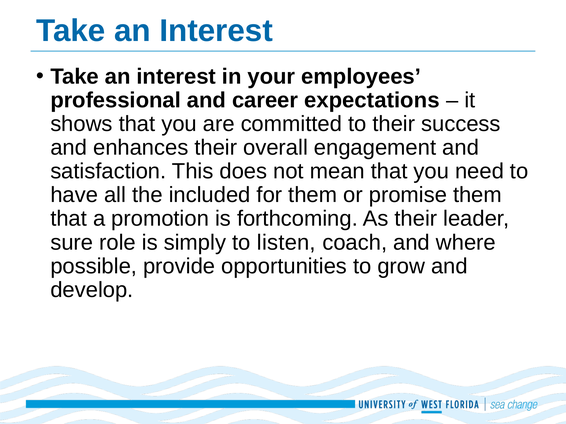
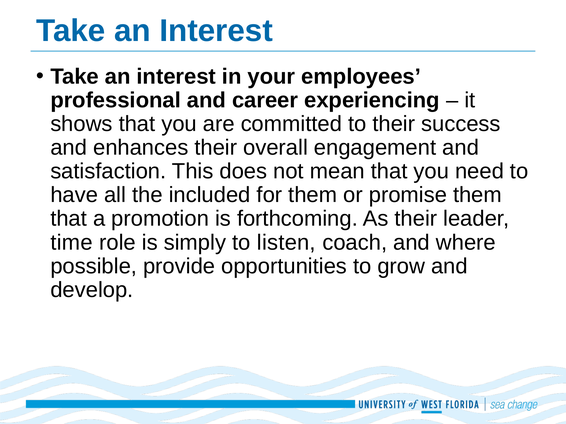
expectations: expectations -> experiencing
sure: sure -> time
